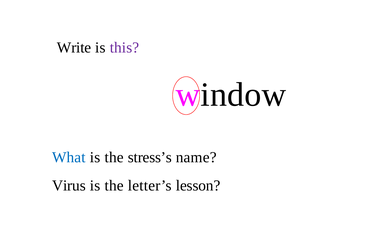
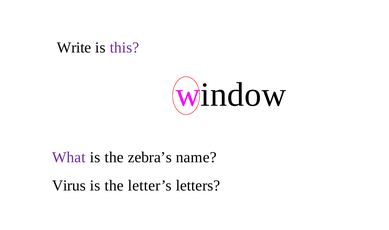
What colour: blue -> purple
stress’s: stress’s -> zebra’s
lesson: lesson -> letters
